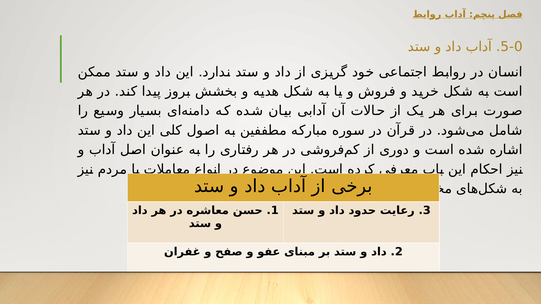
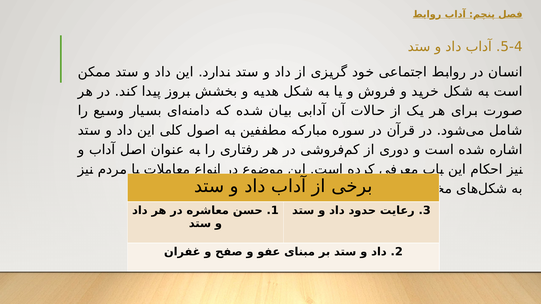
5-0: 5-0 -> 5-4
